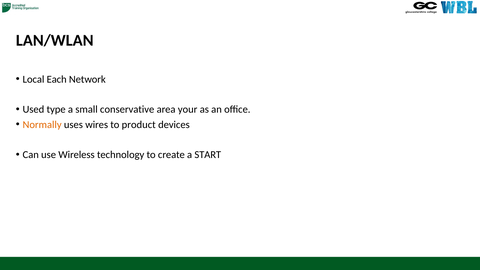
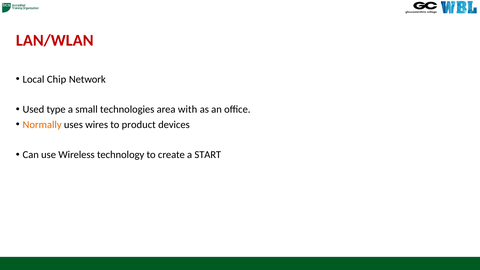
LAN/WLAN colour: black -> red
Each: Each -> Chip
conservative: conservative -> technologies
your: your -> with
